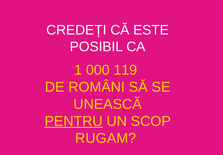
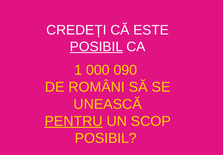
POSIBIL at (96, 46) underline: none -> present
119: 119 -> 090
RUGAM at (106, 138): RUGAM -> POSIBIL
